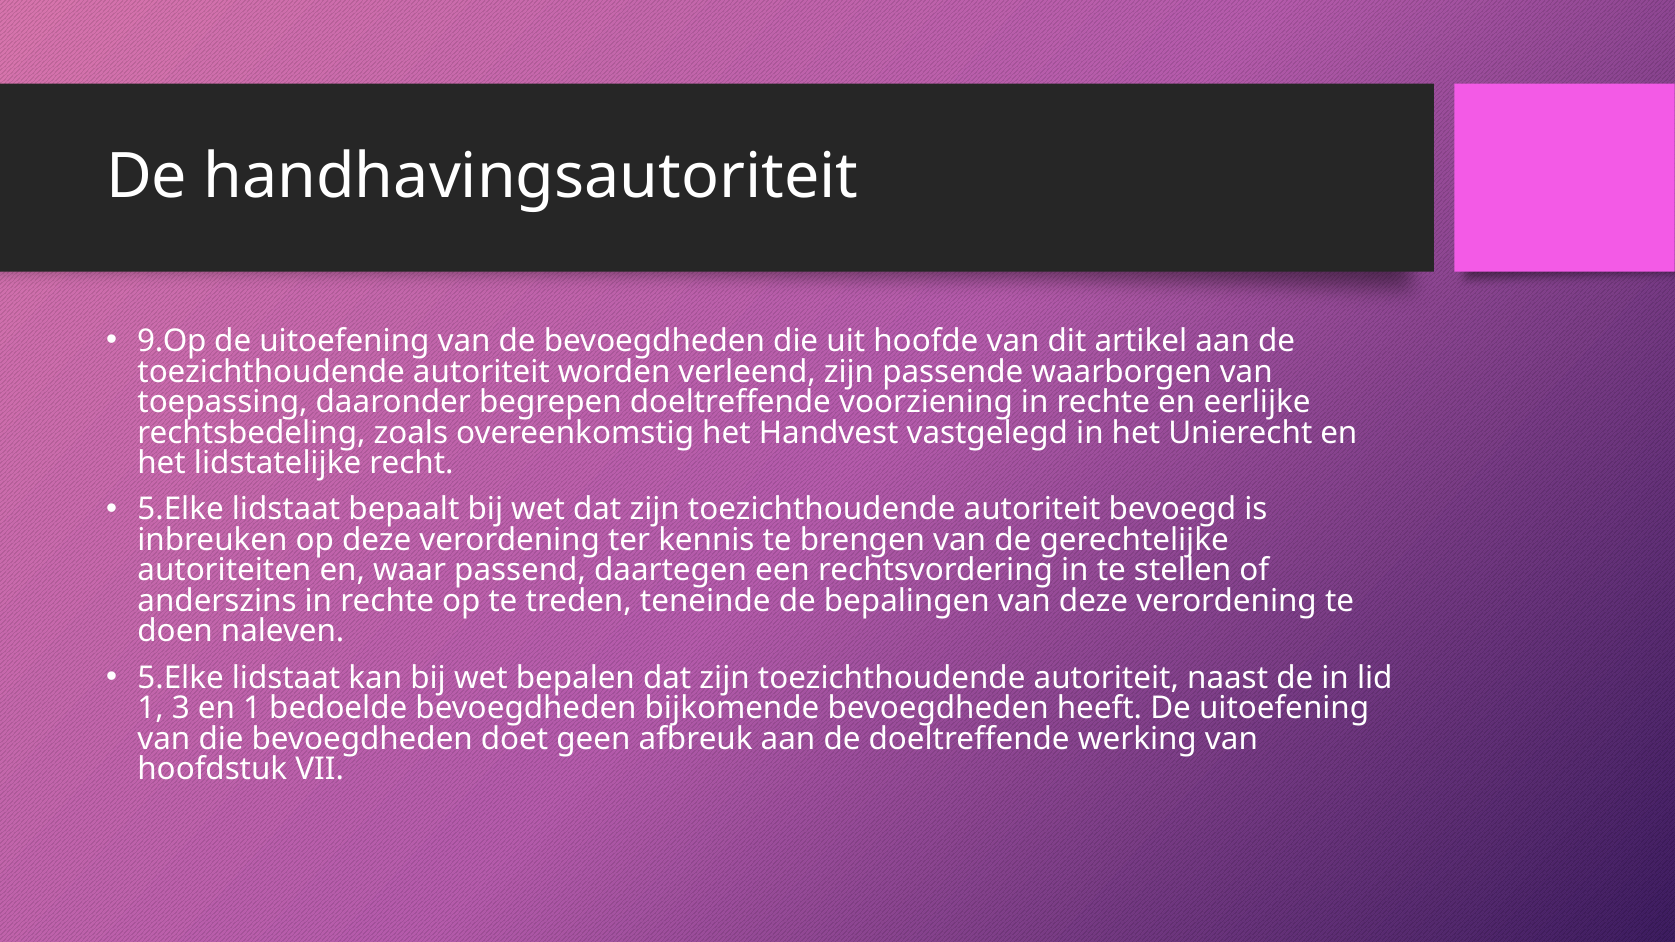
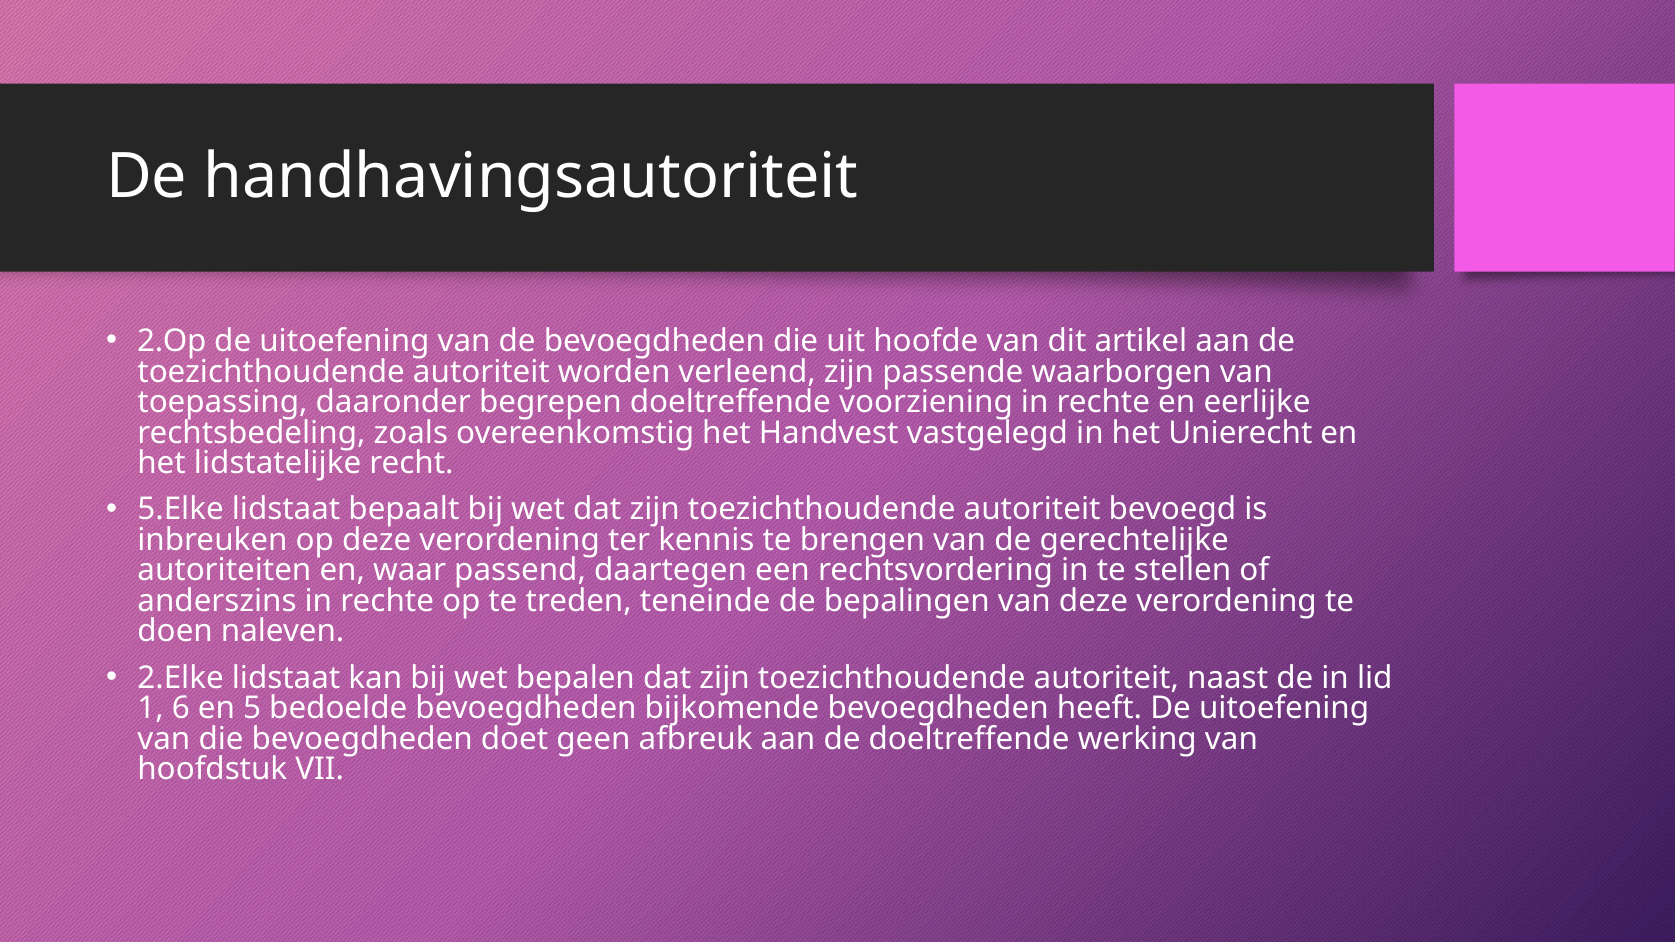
9.Op: 9.Op -> 2.Op
5.Elke at (181, 678): 5.Elke -> 2.Elke
3: 3 -> 6
en 1: 1 -> 5
